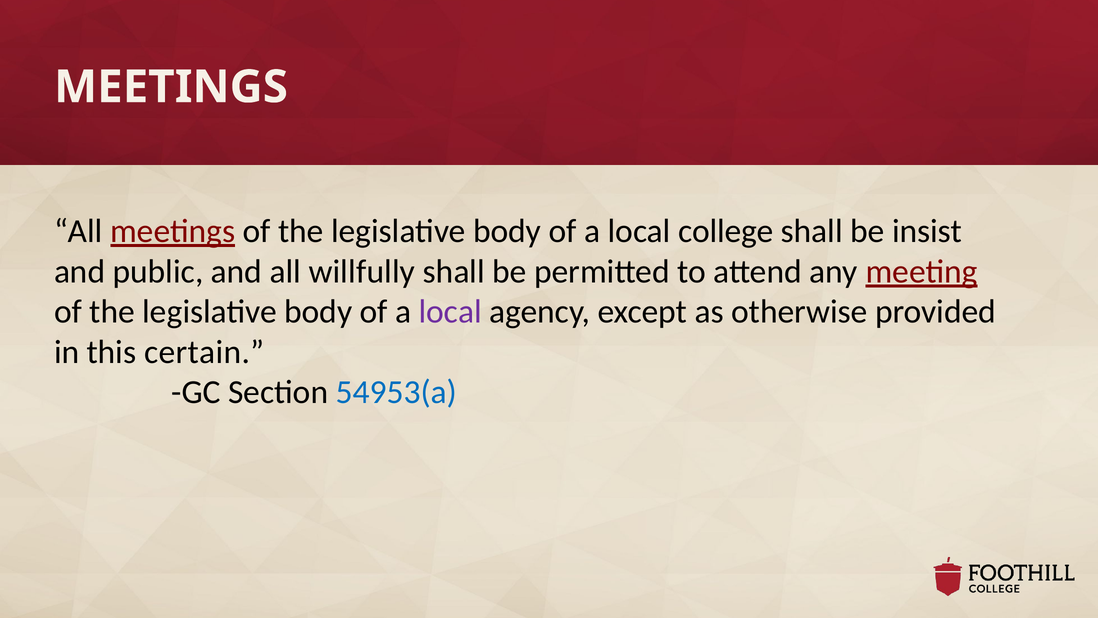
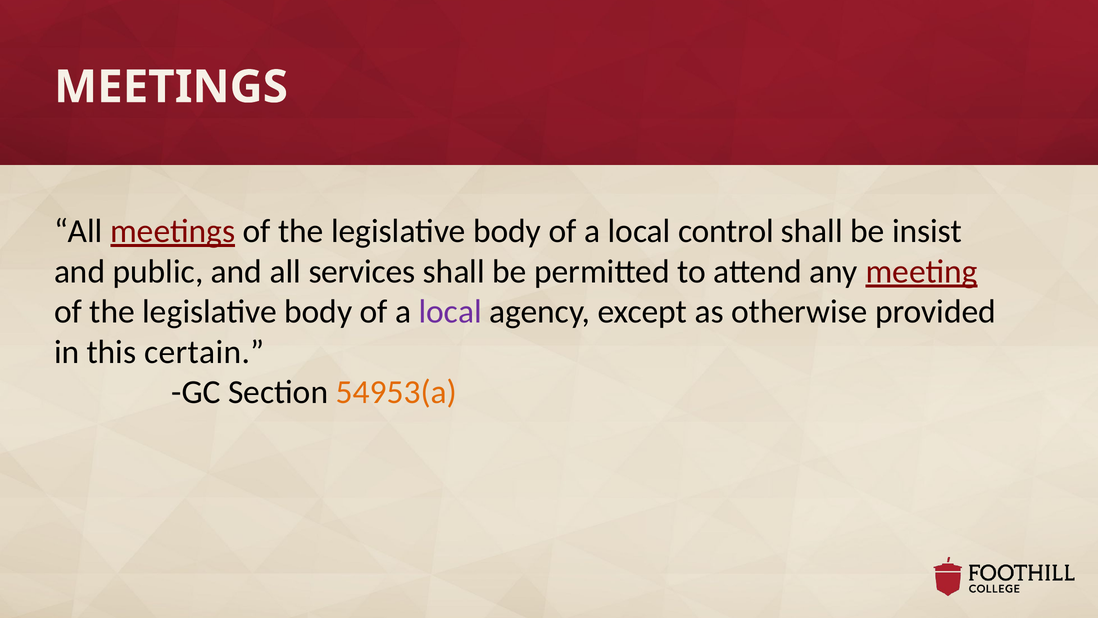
college: college -> control
willfully: willfully -> services
54953(a colour: blue -> orange
